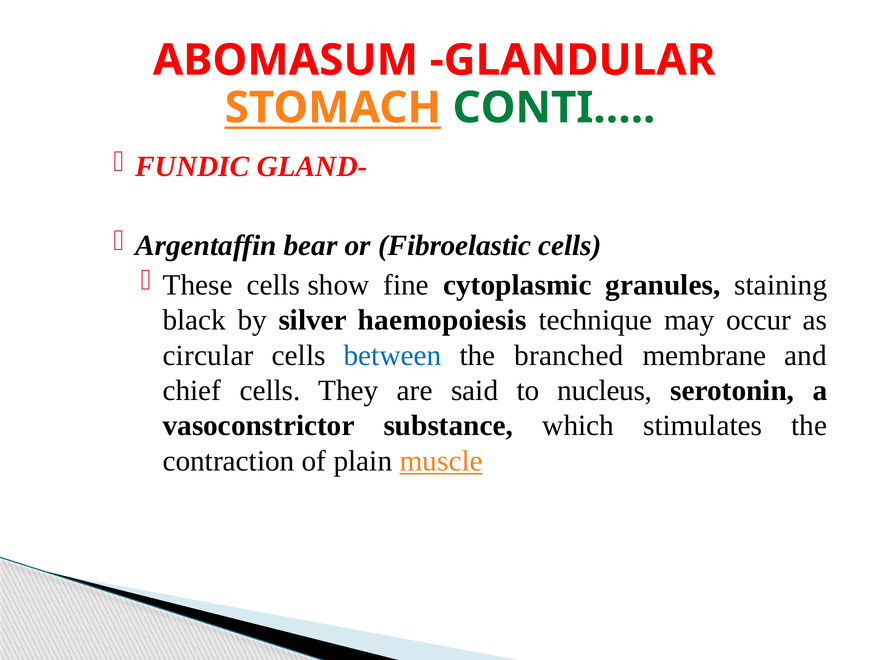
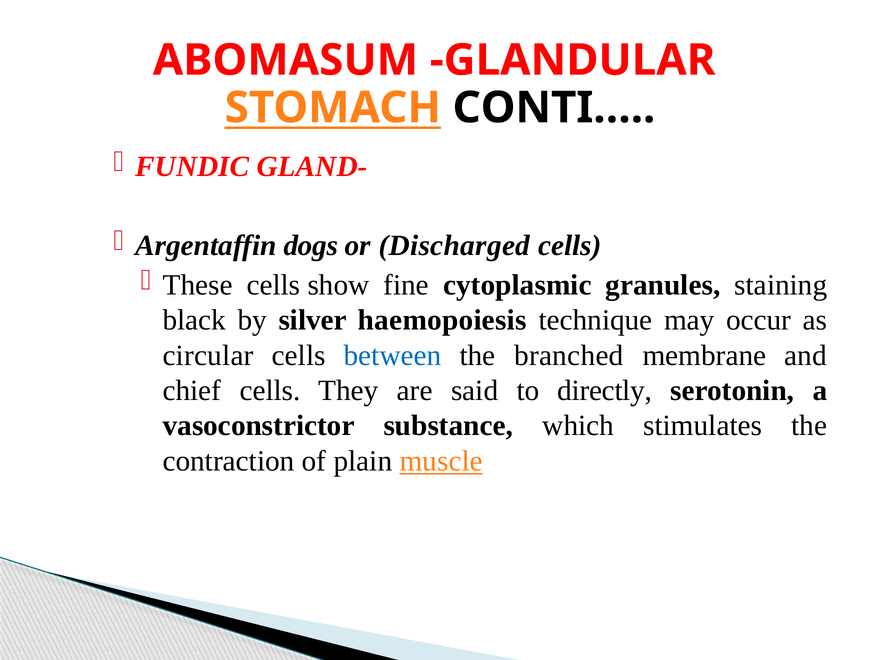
CONTI… colour: green -> black
bear: bear -> dogs
Fibroelastic: Fibroelastic -> Discharged
nucleus: nucleus -> directly
